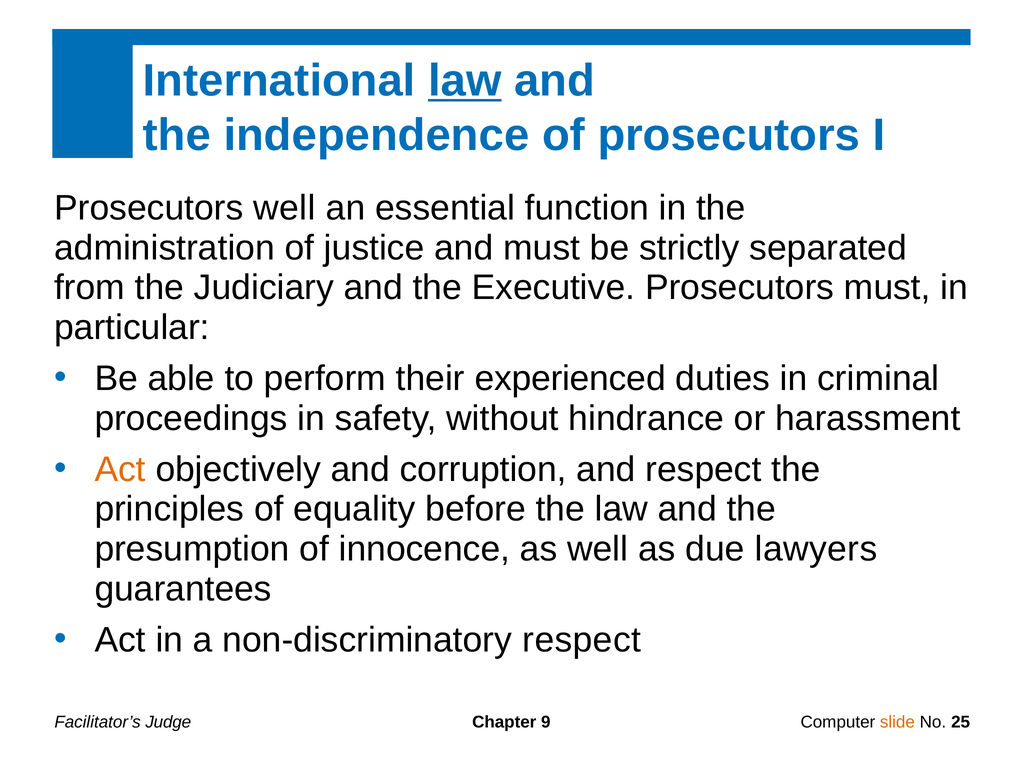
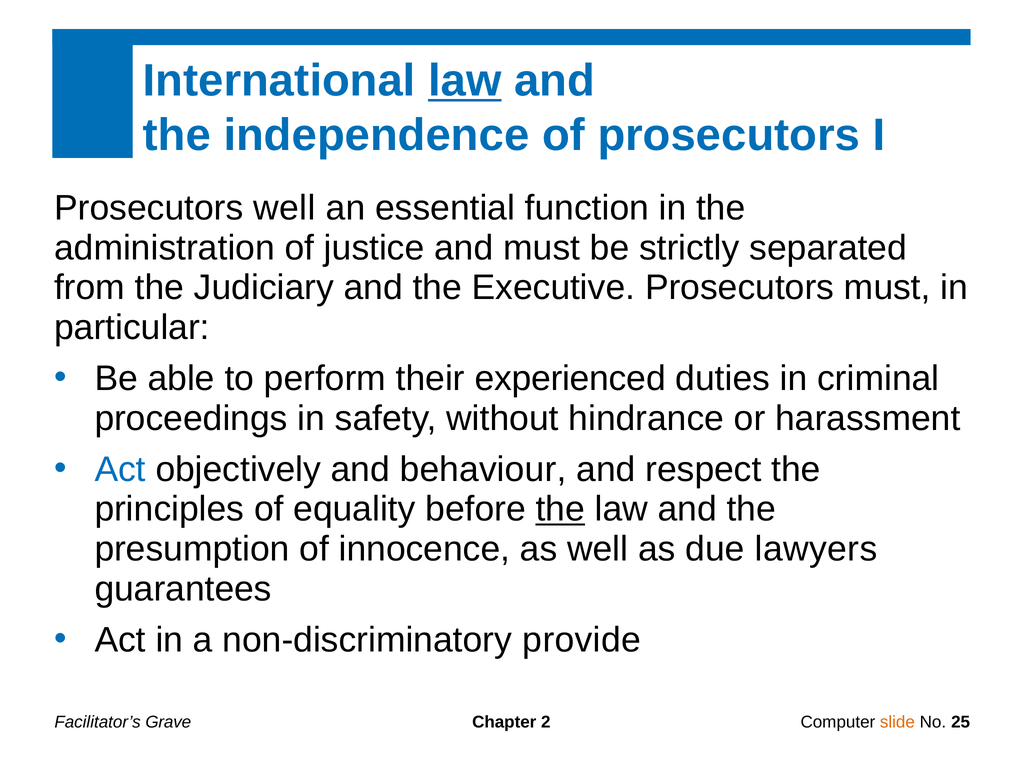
Act at (120, 470) colour: orange -> blue
corruption: corruption -> behaviour
the at (560, 509) underline: none -> present
non-discriminatory respect: respect -> provide
Judge: Judge -> Grave
9: 9 -> 2
